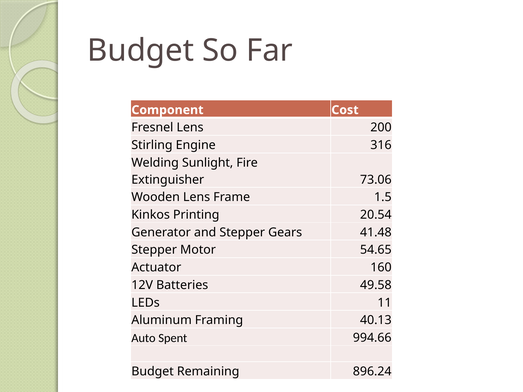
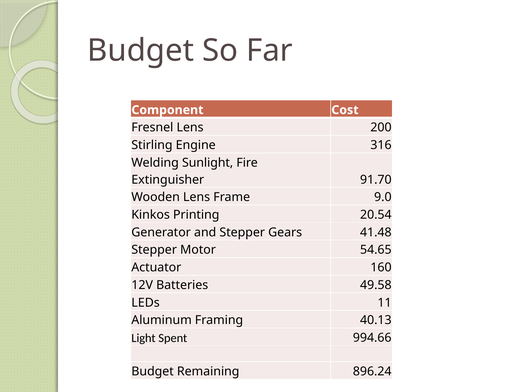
73.06: 73.06 -> 91.70
1.5: 1.5 -> 9.0
Auto: Auto -> Light
